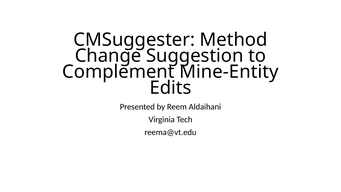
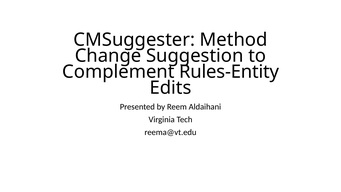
Mine-Entity: Mine-Entity -> Rules-Entity
